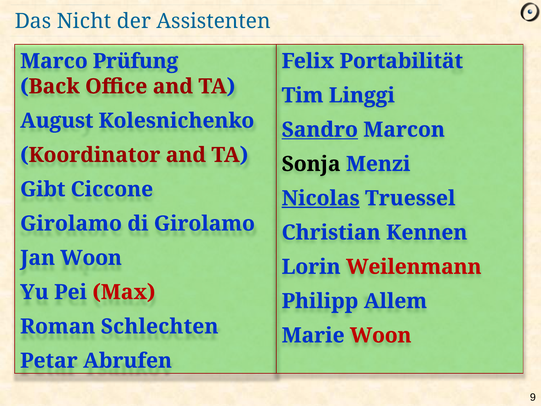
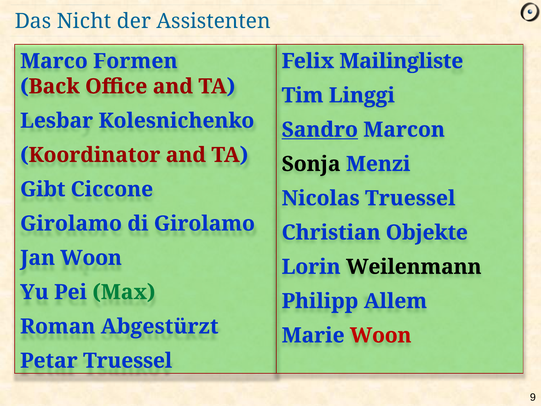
Prüfung: Prüfung -> Formen
Portabilität: Portabilität -> Mailingliste
August: August -> Lesbar
Nicolas underline: present -> none
Kennen: Kennen -> Objekte
Weilenmann colour: red -> black
Max colour: red -> green
Schlechten: Schlechten -> Abgestürzt
Petar Abrufen: Abrufen -> Truessel
